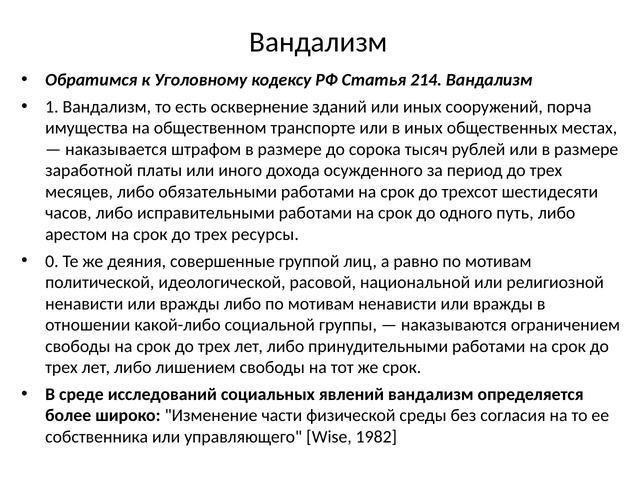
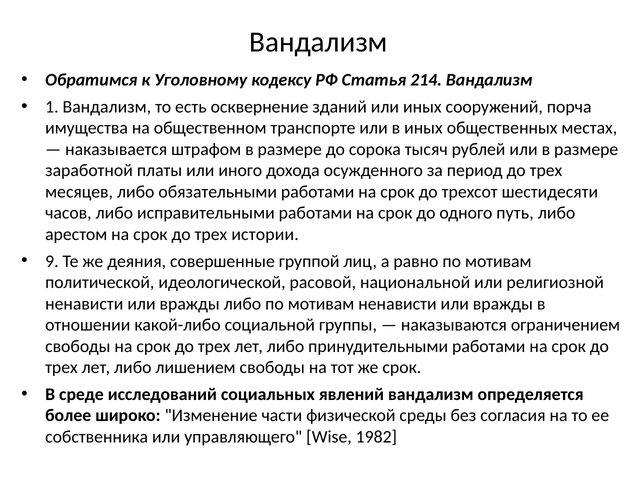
ресурсы: ресурсы -> истории
0: 0 -> 9
